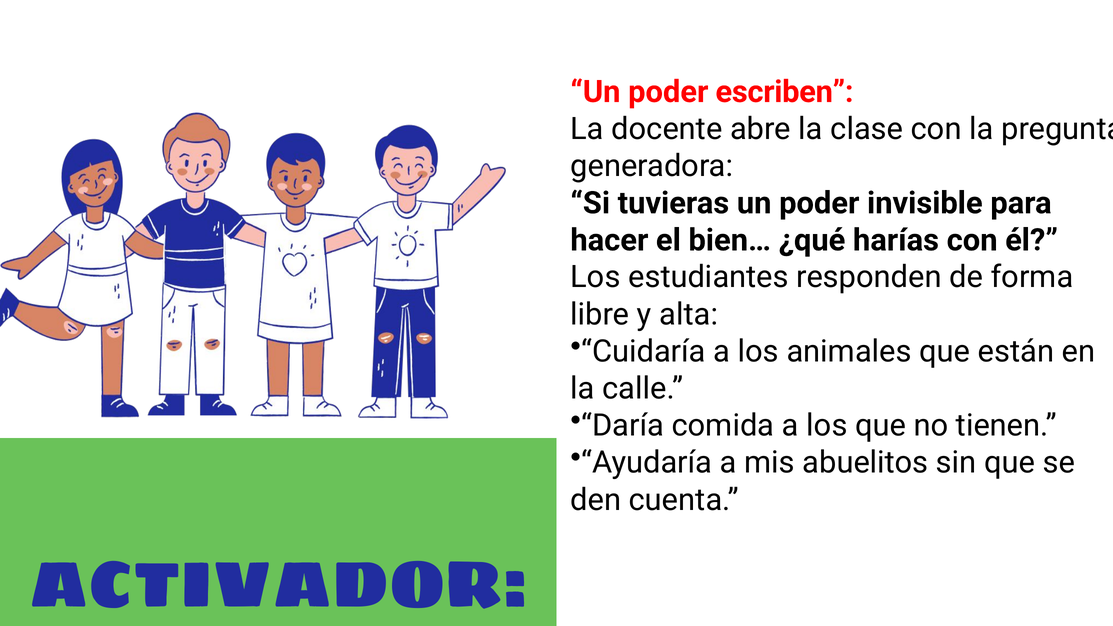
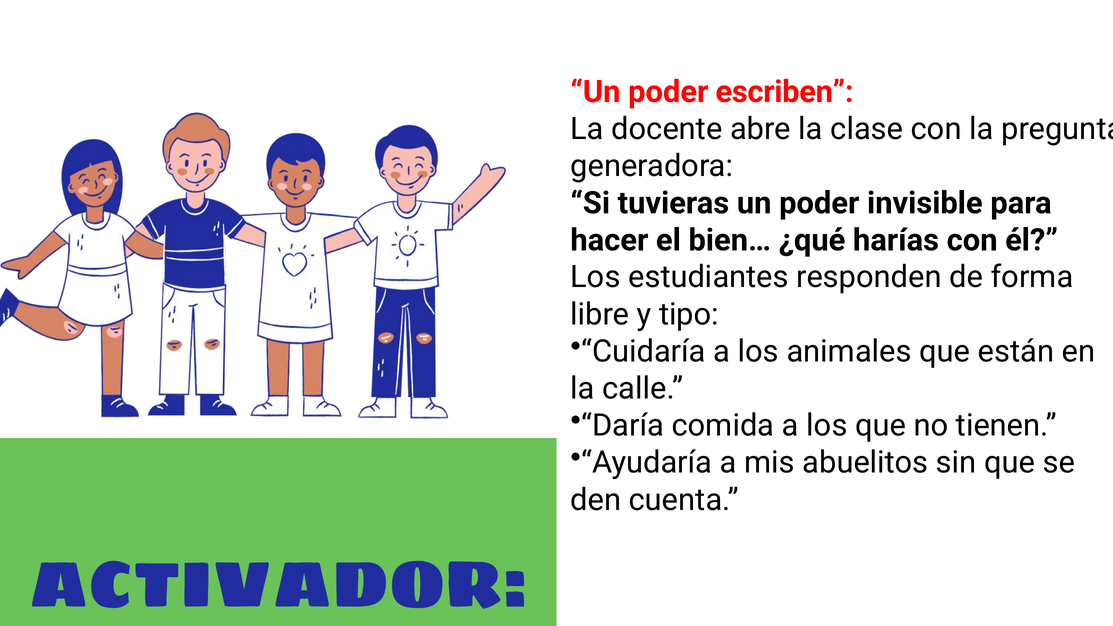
alta: alta -> tipo
